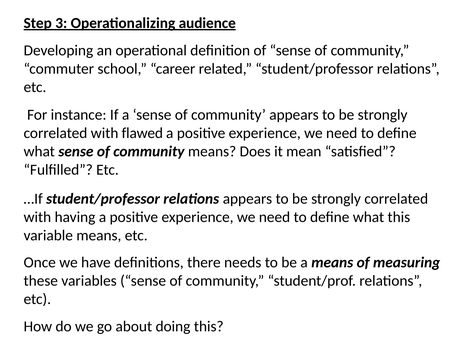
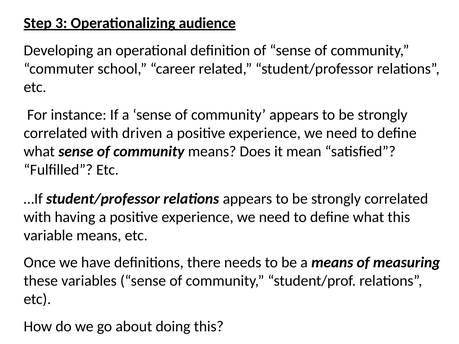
flawed: flawed -> driven
